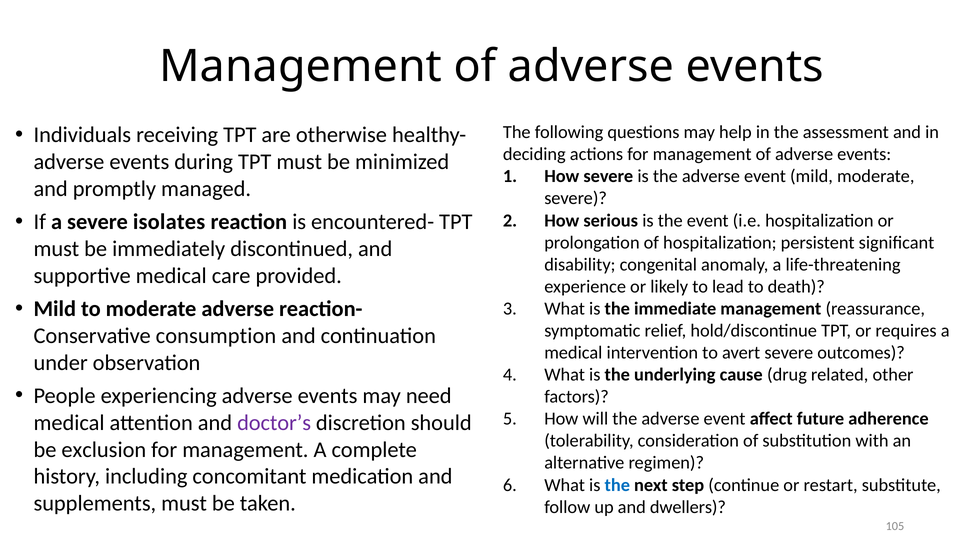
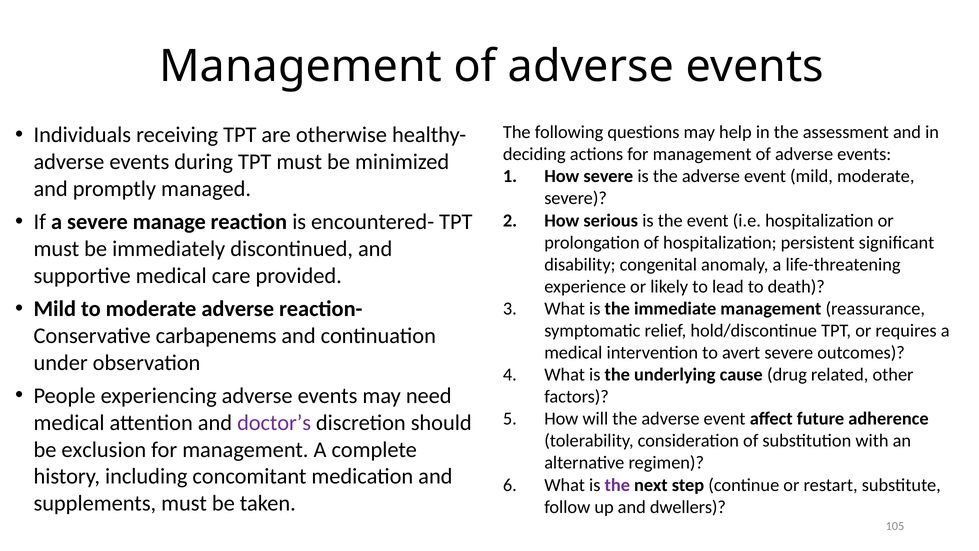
isolates: isolates -> manage
consumption: consumption -> carbapenems
the at (617, 485) colour: blue -> purple
